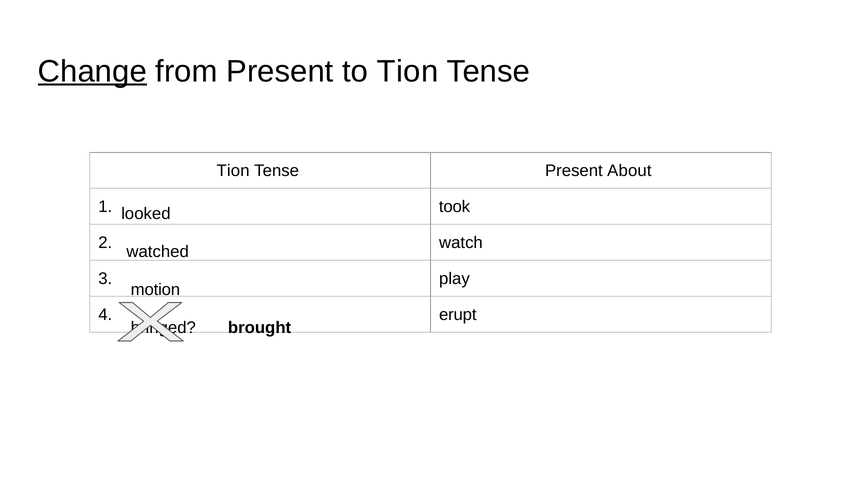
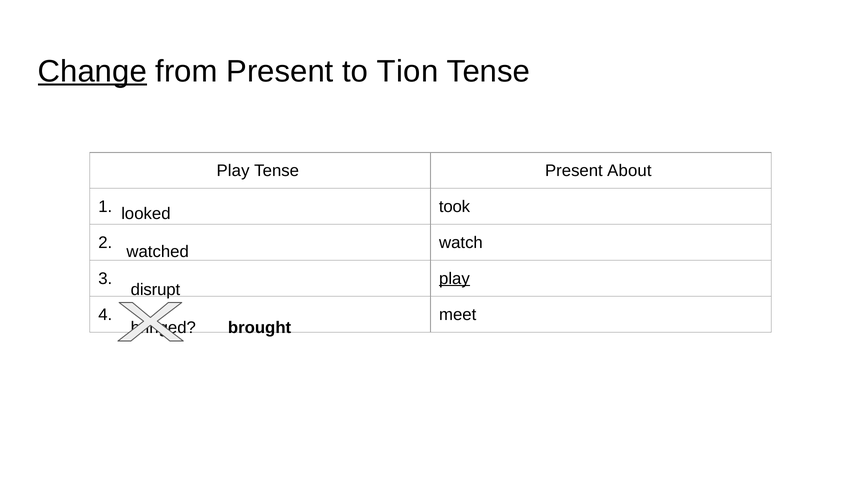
Tion at (233, 171): Tion -> Play
play at (454, 279) underline: none -> present
motion: motion -> disrupt
erupt: erupt -> meet
